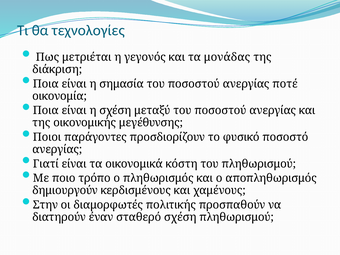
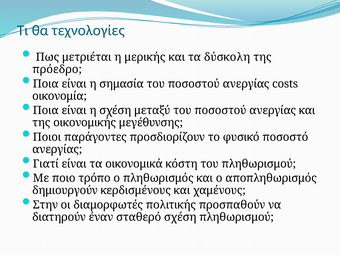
γεγονός: γεγονός -> μερικής
μονάδας: μονάδας -> δύσκολη
διάκριση: διάκριση -> πρόεδρο
ποτέ: ποτέ -> costs
